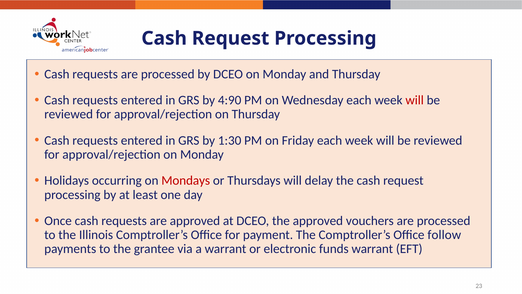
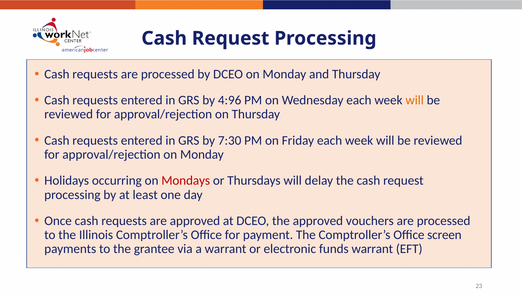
4:90: 4:90 -> 4:96
will at (415, 100) colour: red -> orange
1:30: 1:30 -> 7:30
follow: follow -> screen
